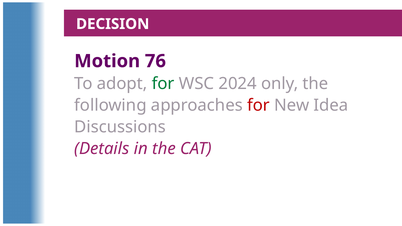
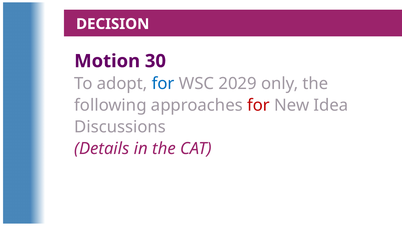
76: 76 -> 30
for at (163, 84) colour: green -> blue
2024: 2024 -> 2029
